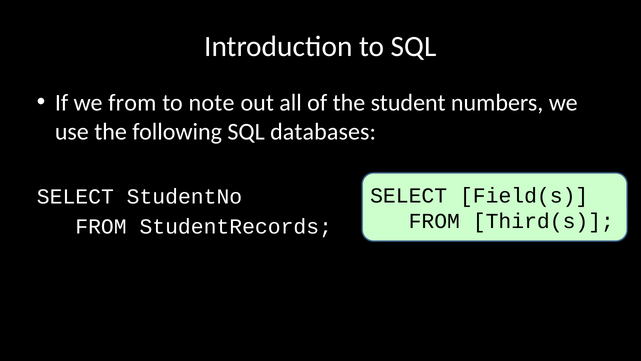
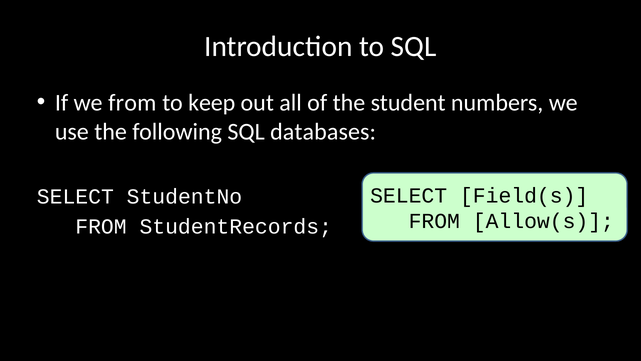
note: note -> keep
Third(s: Third(s -> Allow(s
